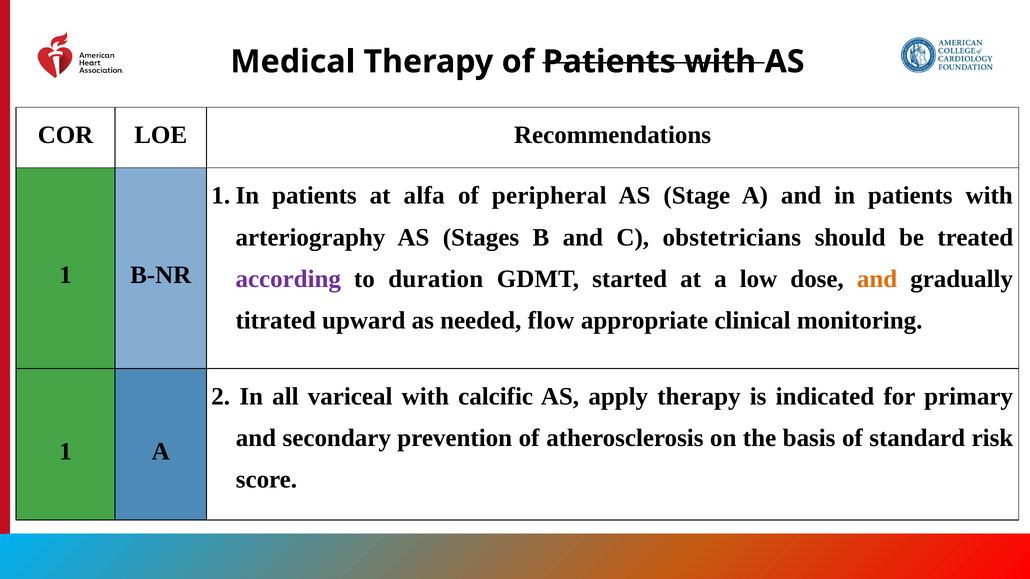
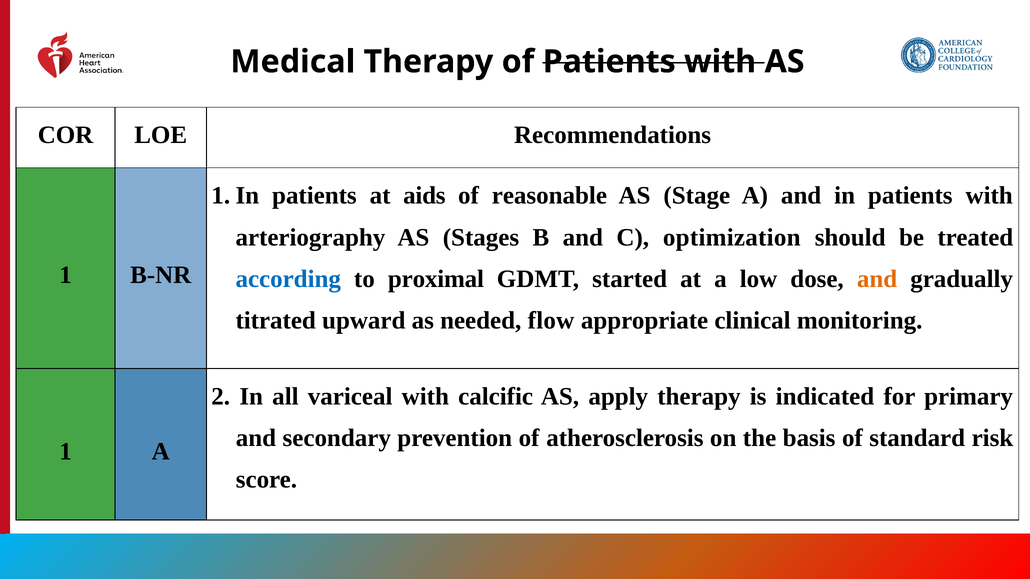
alfa: alfa -> aids
peripheral: peripheral -> reasonable
obstetricians: obstetricians -> optimization
according colour: purple -> blue
duration: duration -> proximal
